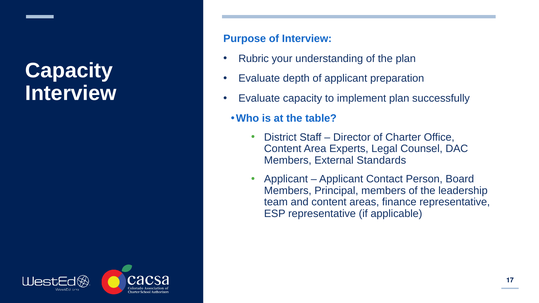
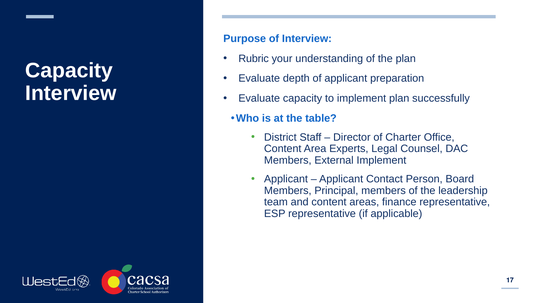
External Standards: Standards -> Implement
